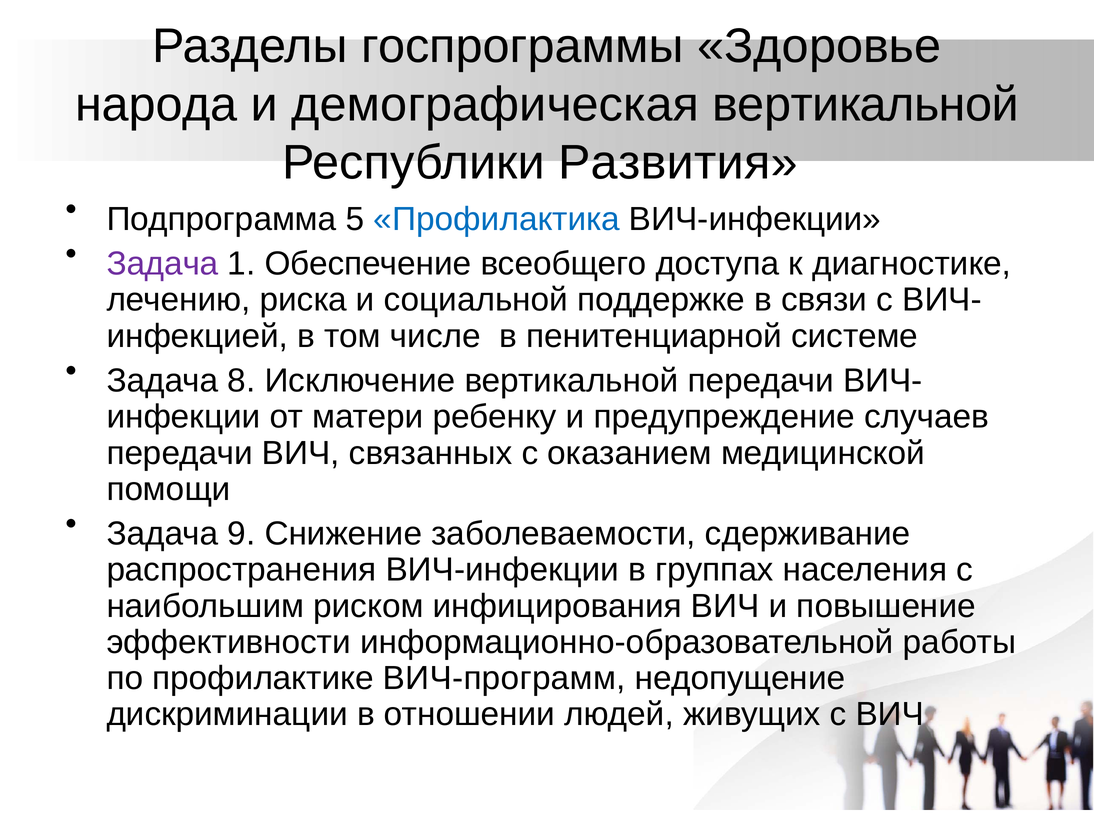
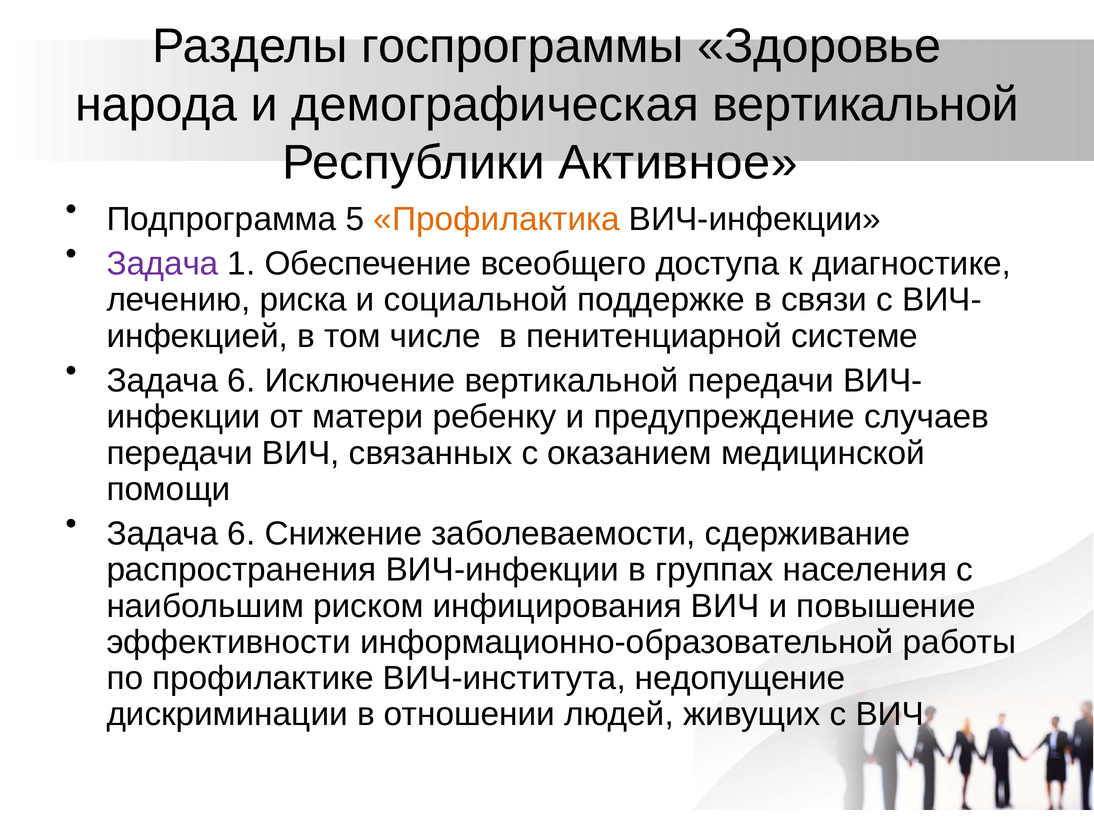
Развития: Развития -> Активное
Профилактика colour: blue -> orange
8 at (241, 381): 8 -> 6
9 at (241, 534): 9 -> 6
ВИЧ-программ: ВИЧ-программ -> ВИЧ-института
